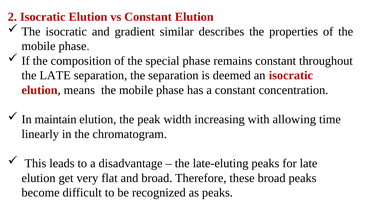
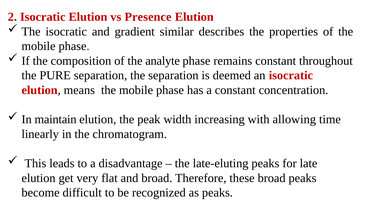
vs Constant: Constant -> Presence
special: special -> analyte
the LATE: LATE -> PURE
